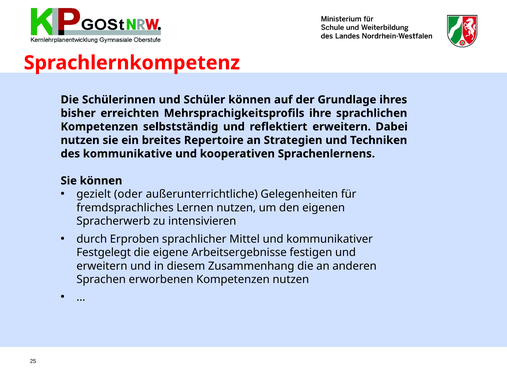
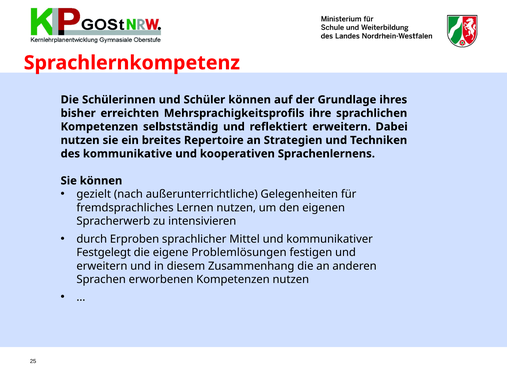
oder: oder -> nach
Arbeitsergebnisse: Arbeitsergebnisse -> Problemlösungen
